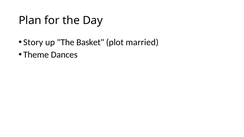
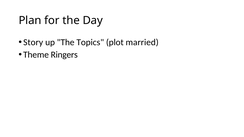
Basket: Basket -> Topics
Dances: Dances -> Ringers
